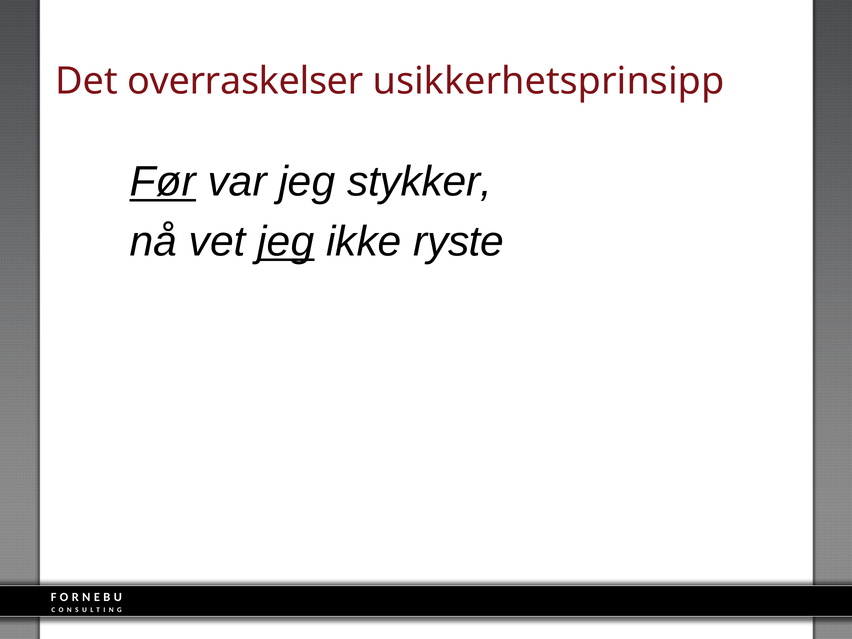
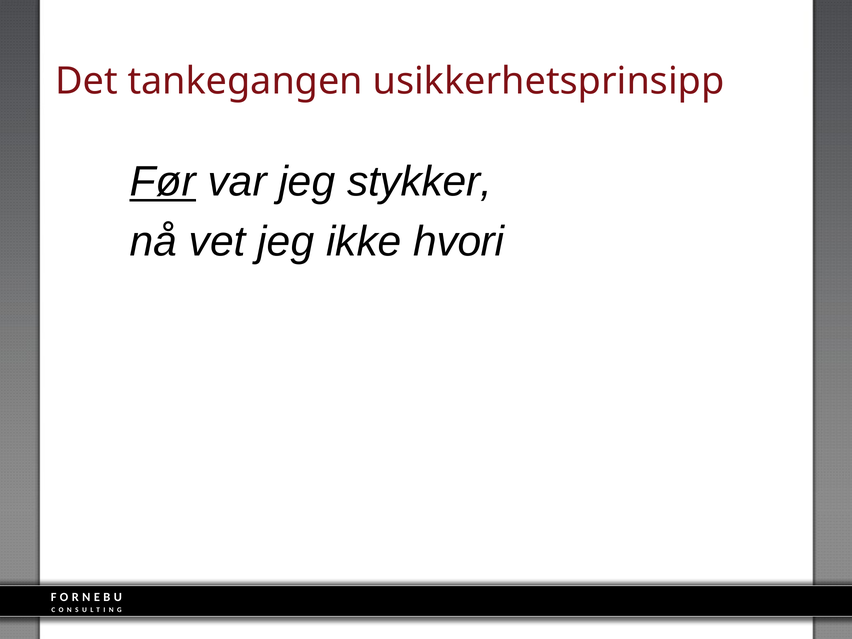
overraskelser: overraskelser -> tankegangen
jeg at (286, 242) underline: present -> none
ryste: ryste -> hvori
